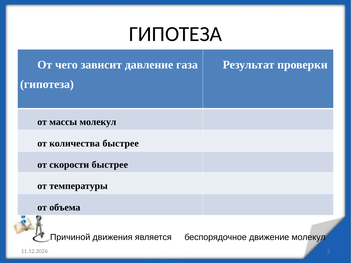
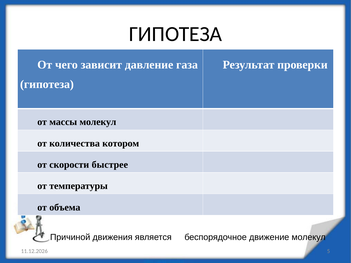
количества быстрее: быстрее -> котором
